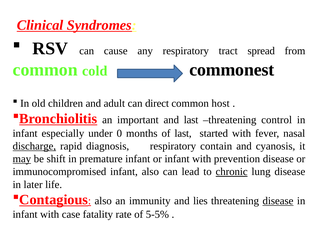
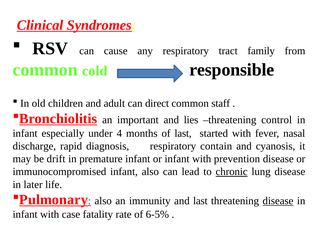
spread: spread -> family
commonest: commonest -> responsible
host: host -> staff
and last: last -> lies
0: 0 -> 4
discharge underline: present -> none
may underline: present -> none
shift: shift -> drift
Contagious: Contagious -> Pulmonary
and lies: lies -> last
5-5%: 5-5% -> 6-5%
